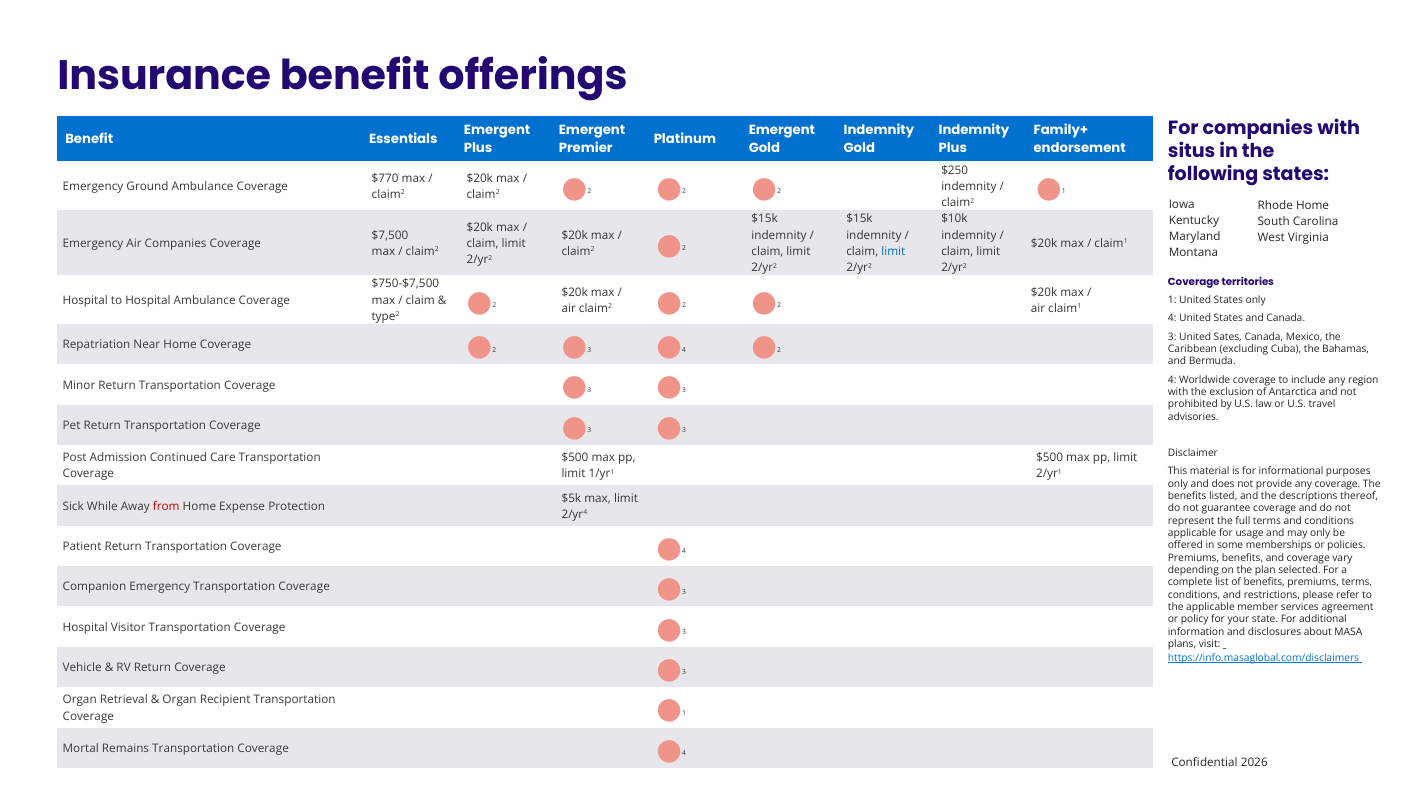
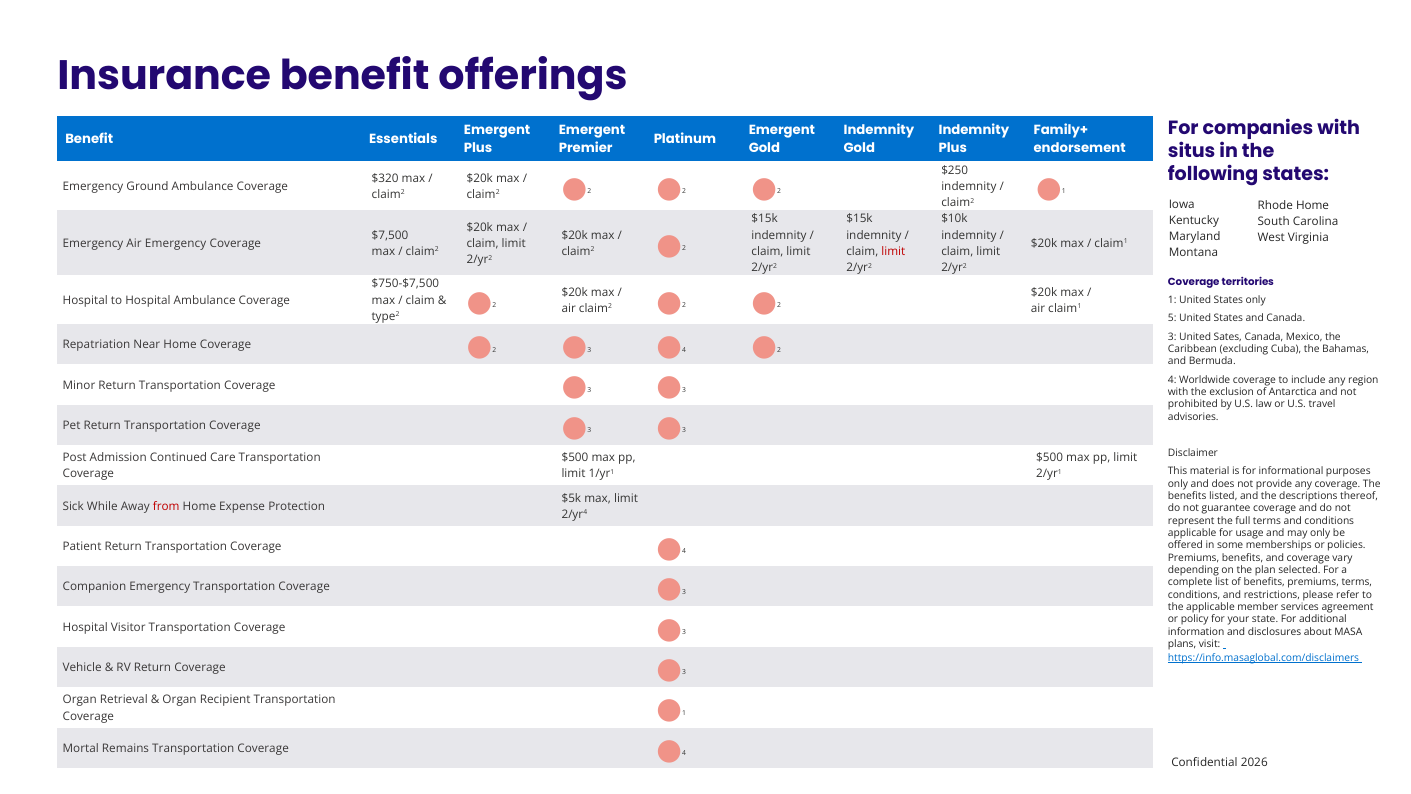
$770: $770 -> $320
Air Companies: Companies -> Emergency
limit at (893, 252) colour: blue -> red
4 at (1172, 318): 4 -> 5
